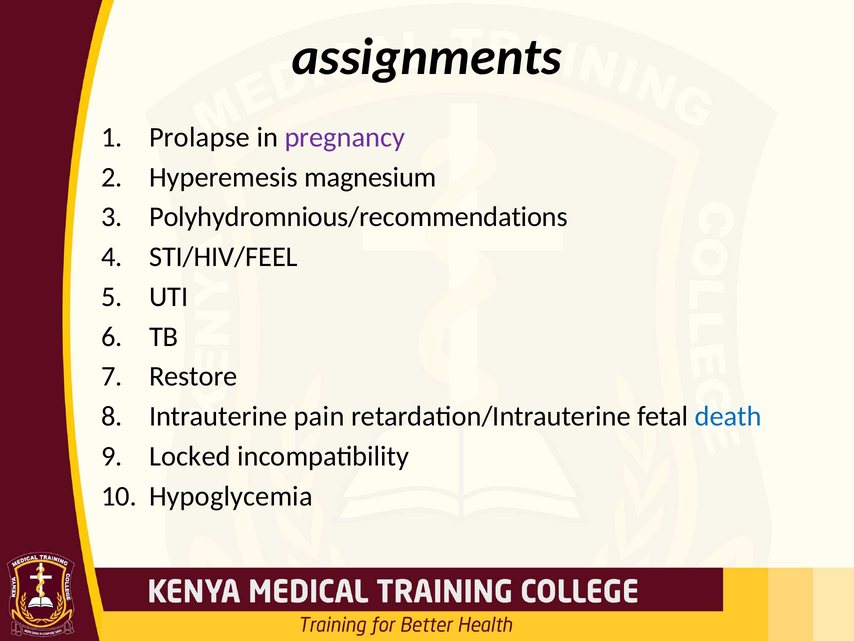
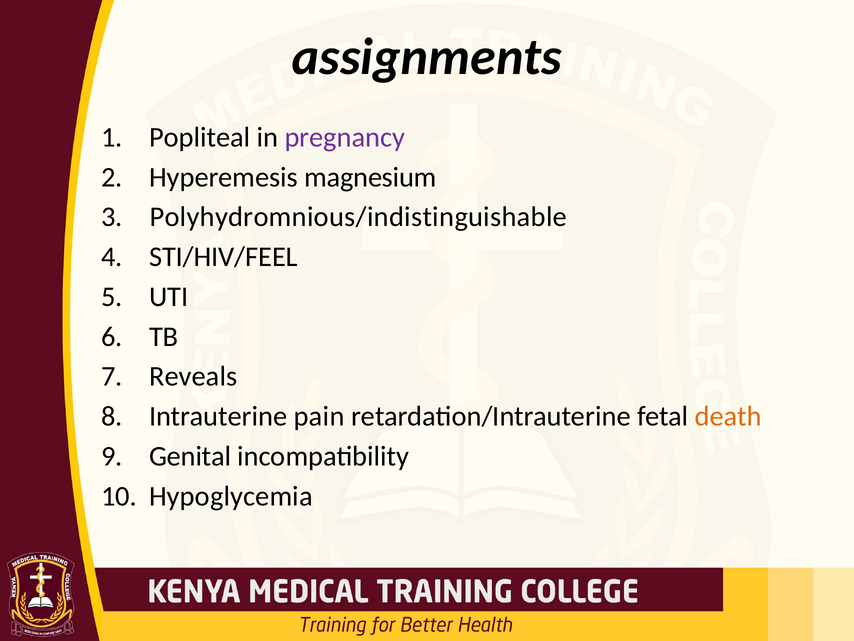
Prolapse: Prolapse -> Popliteal
Polyhydromnious/recommendations: Polyhydromnious/recommendations -> Polyhydromnious/indistinguishable
Restore: Restore -> Reveals
death colour: blue -> orange
Locked: Locked -> Genital
